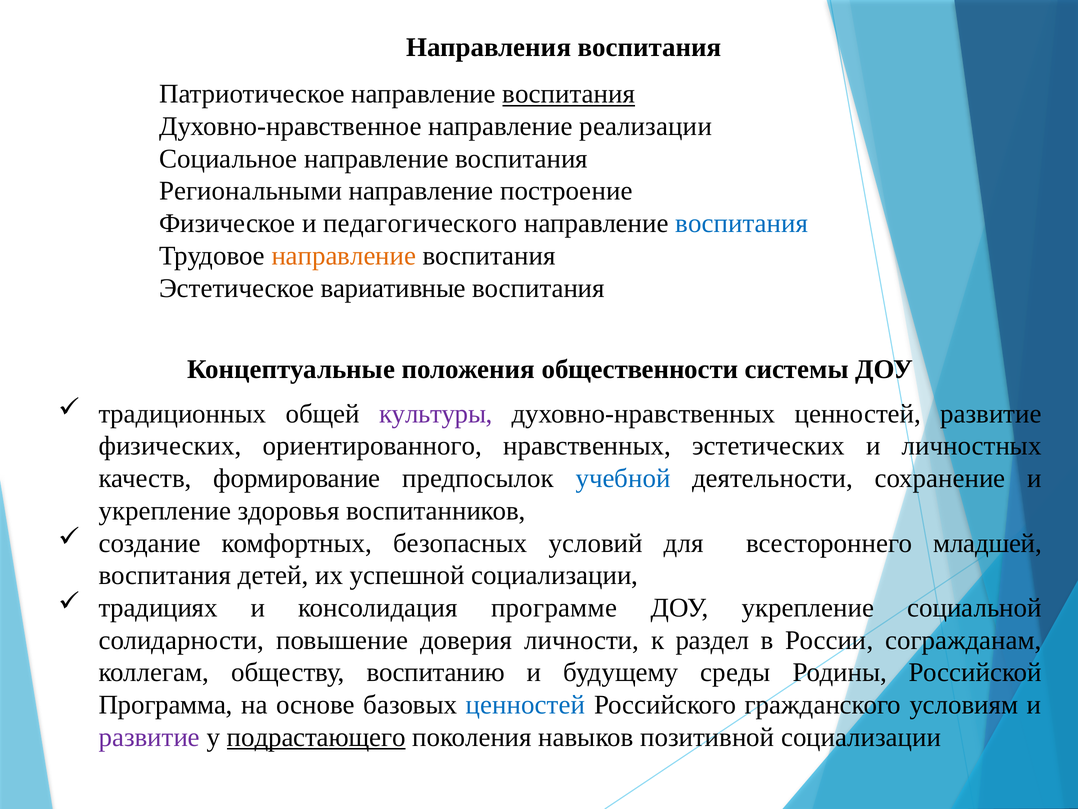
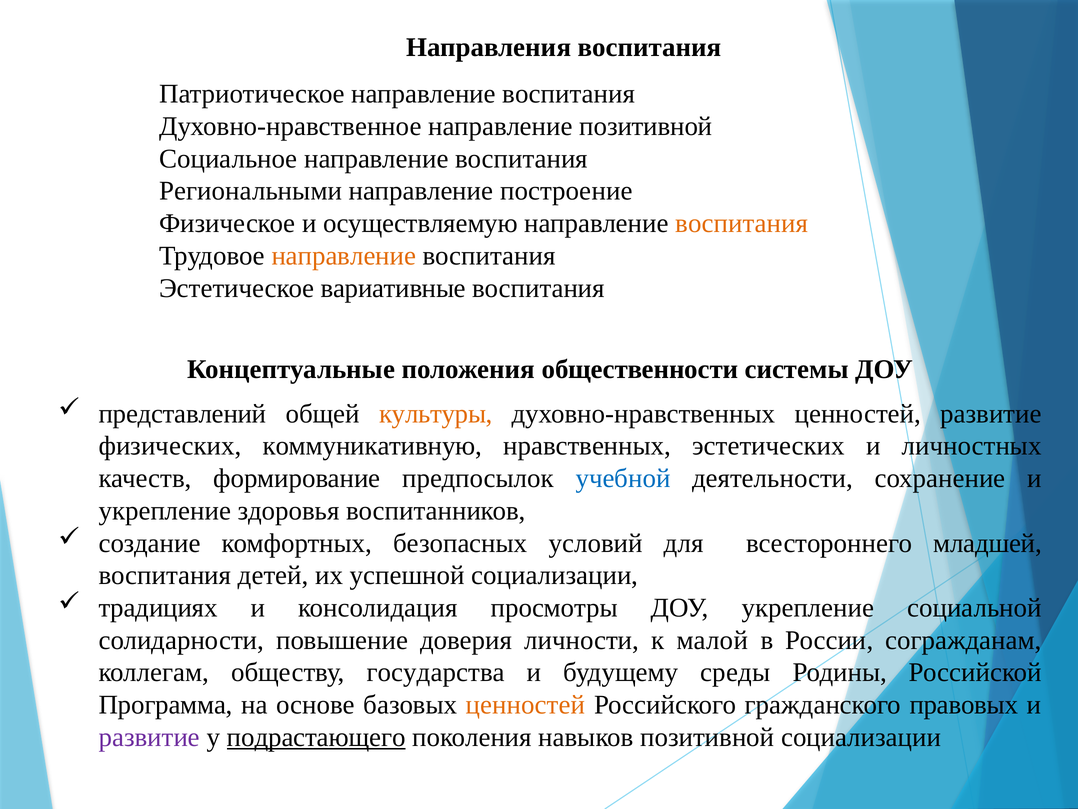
воспитания at (569, 94) underline: present -> none
направление реализации: реализации -> позитивной
педагогического: педагогического -> осуществляемую
воспитания at (742, 223) colour: blue -> orange
традиционных: традиционных -> представлений
культуры colour: purple -> orange
ориентированного: ориентированного -> коммуникативную
программе: программе -> просмотры
раздел: раздел -> малой
воспитанию: воспитанию -> государства
ценностей at (526, 704) colour: blue -> orange
условиям: условиям -> правовых
